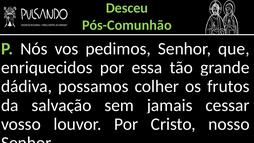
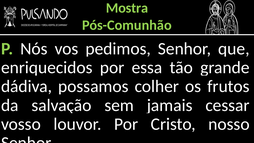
Desceu: Desceu -> Mostra
